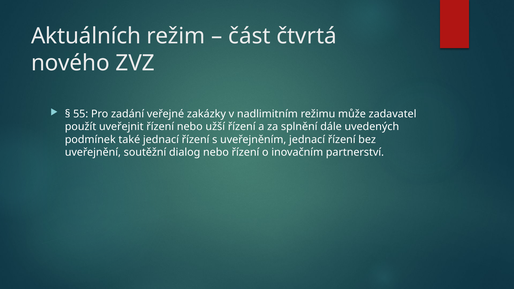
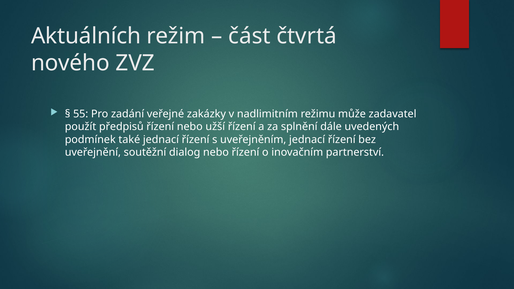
uveřejnit: uveřejnit -> předpisů
